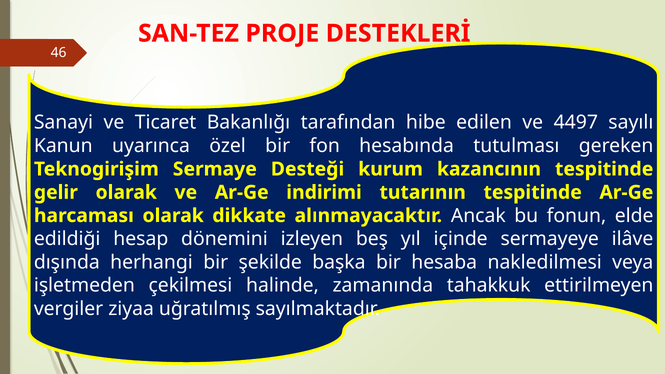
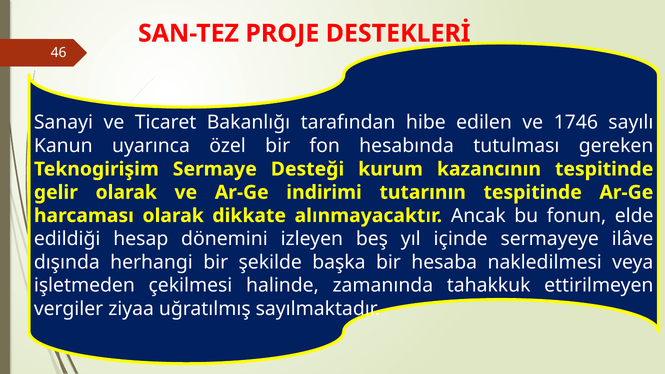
4497: 4497 -> 1746
